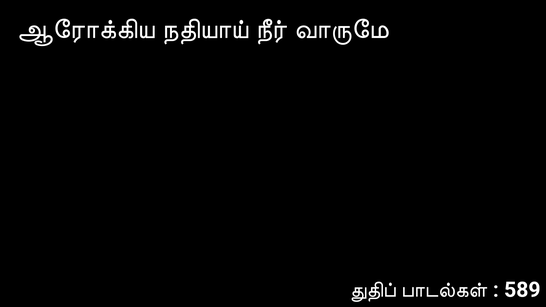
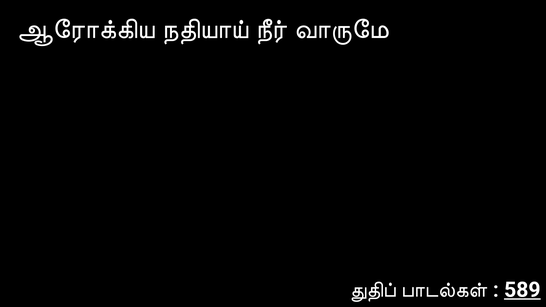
589 underline: none -> present
